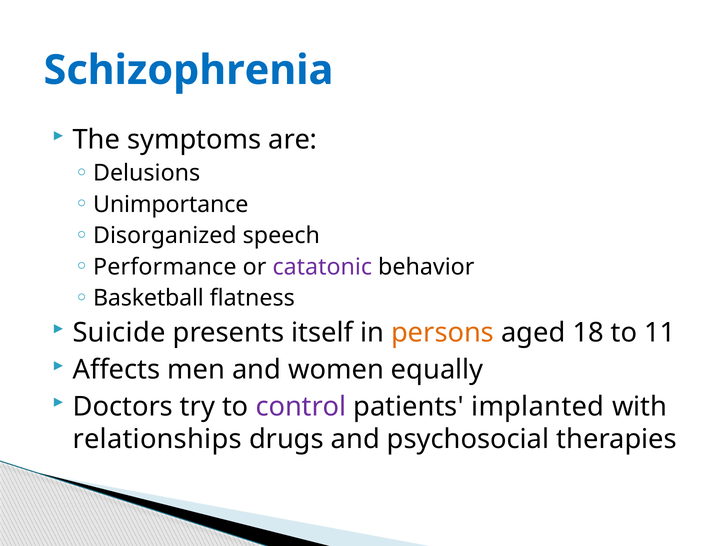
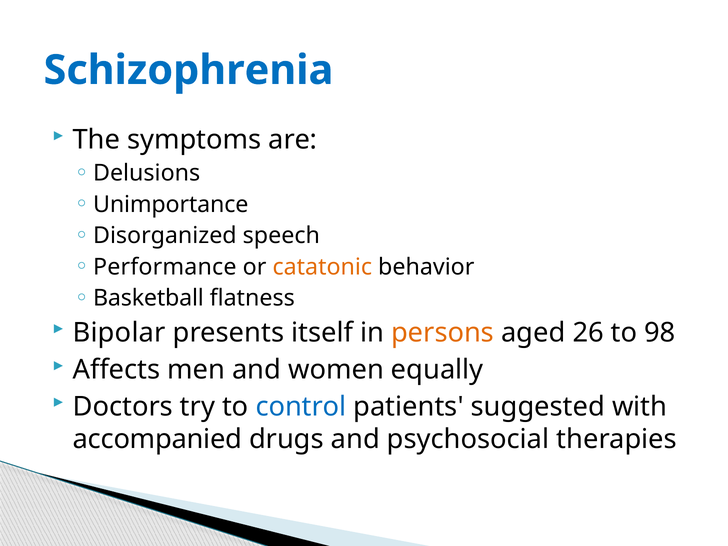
catatonic colour: purple -> orange
Suicide: Suicide -> Bipolar
18: 18 -> 26
11: 11 -> 98
control colour: purple -> blue
implanted: implanted -> suggested
relationships: relationships -> accompanied
